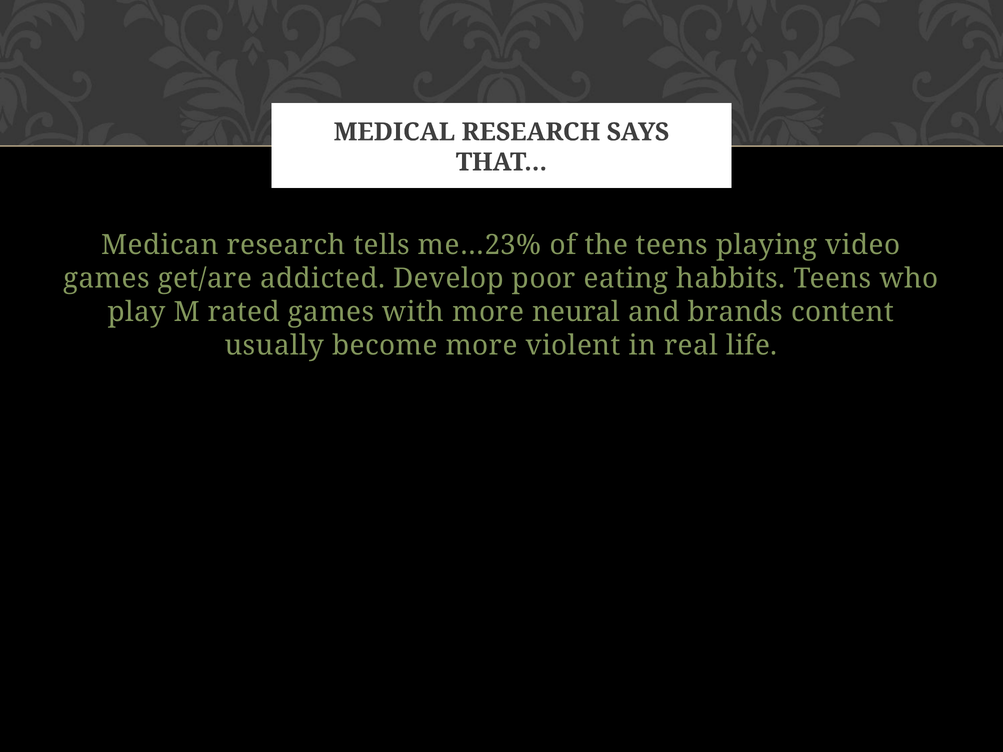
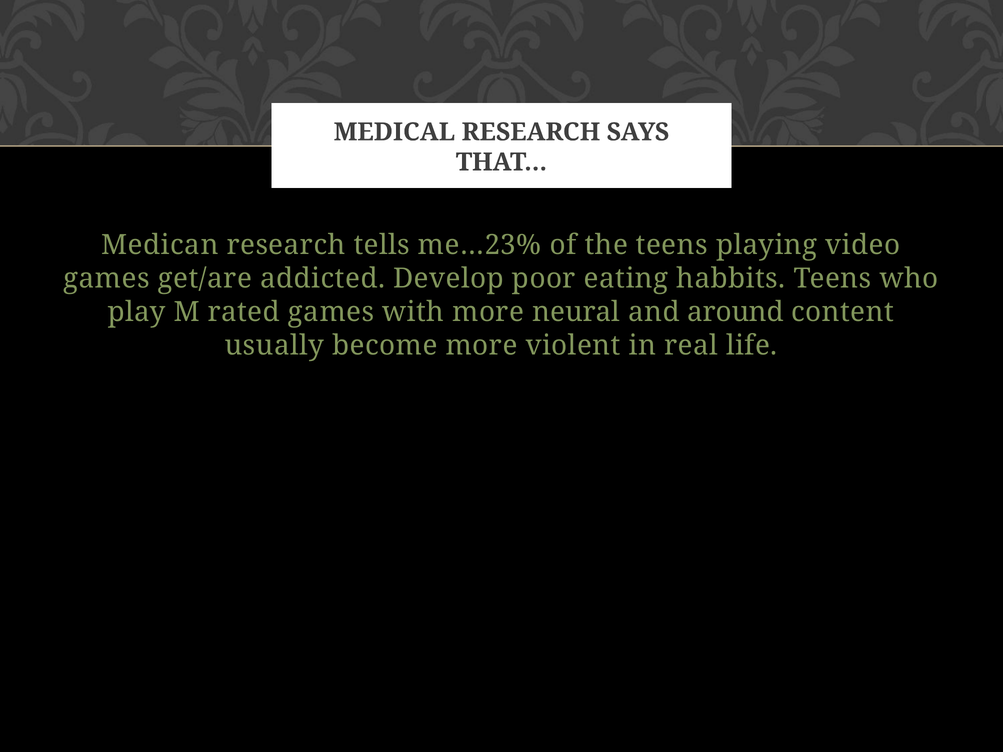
brands: brands -> around
